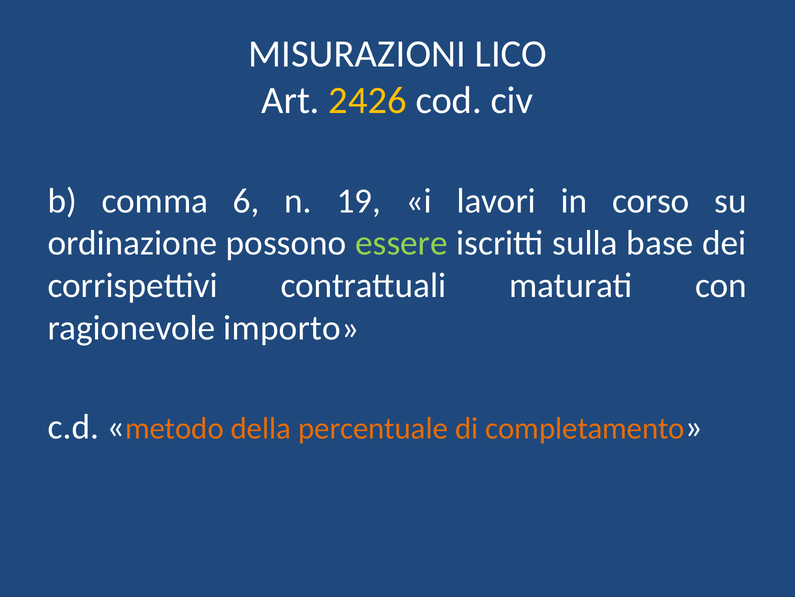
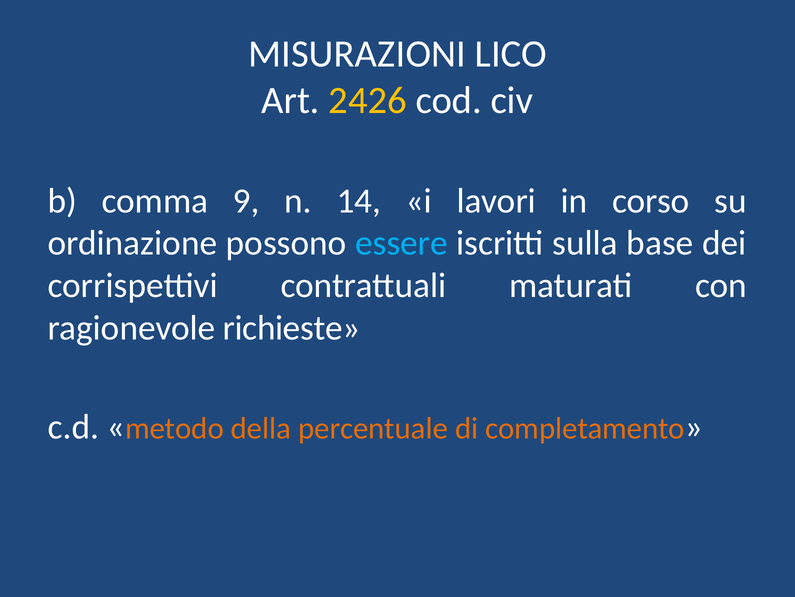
6: 6 -> 9
19: 19 -> 14
essere colour: light green -> light blue
importo: importo -> richieste
